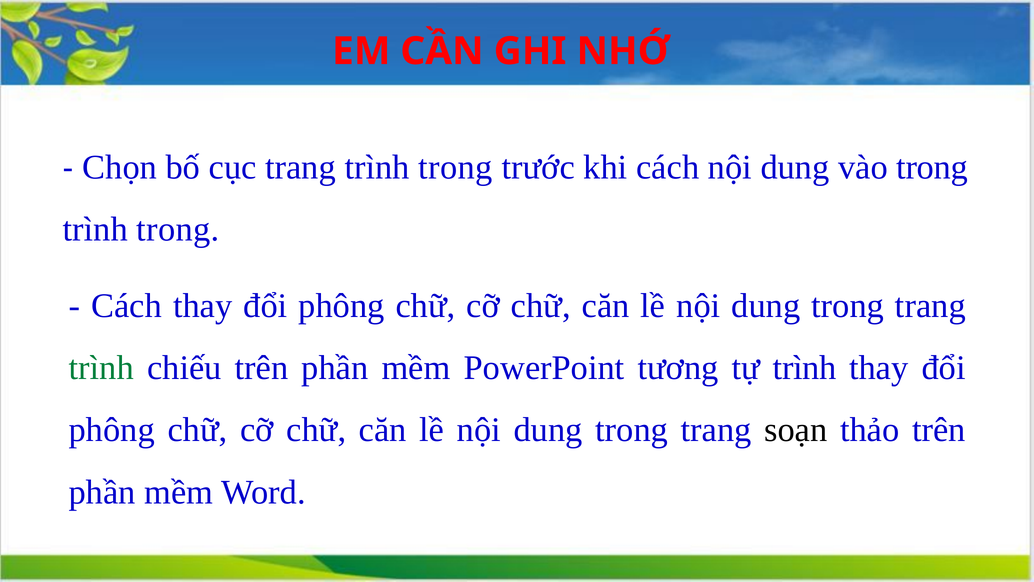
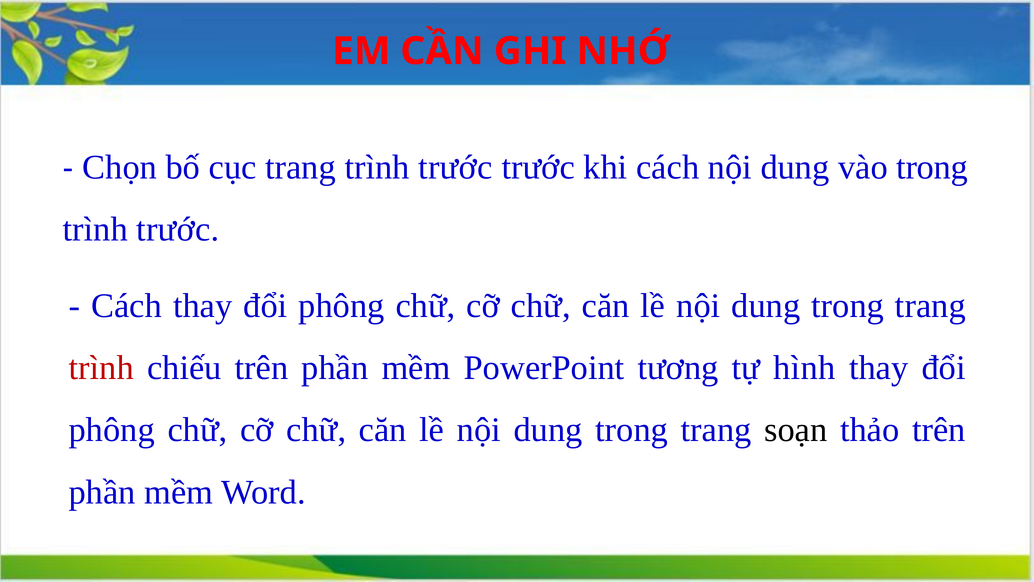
trang trình trong: trong -> trước
trong at (178, 229): trong -> trước
trình at (101, 368) colour: green -> red
tự trình: trình -> hình
